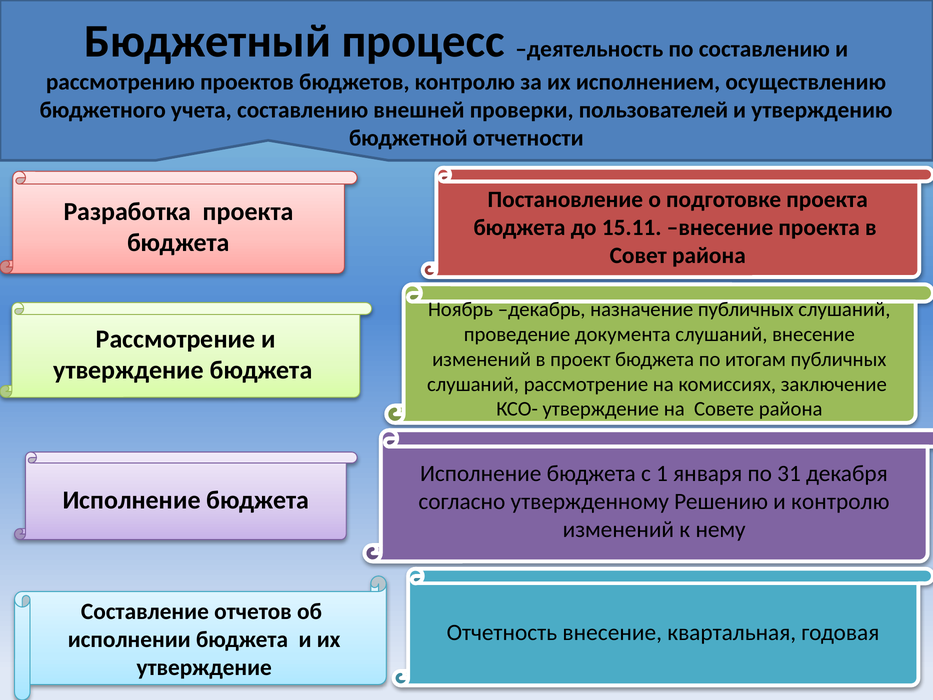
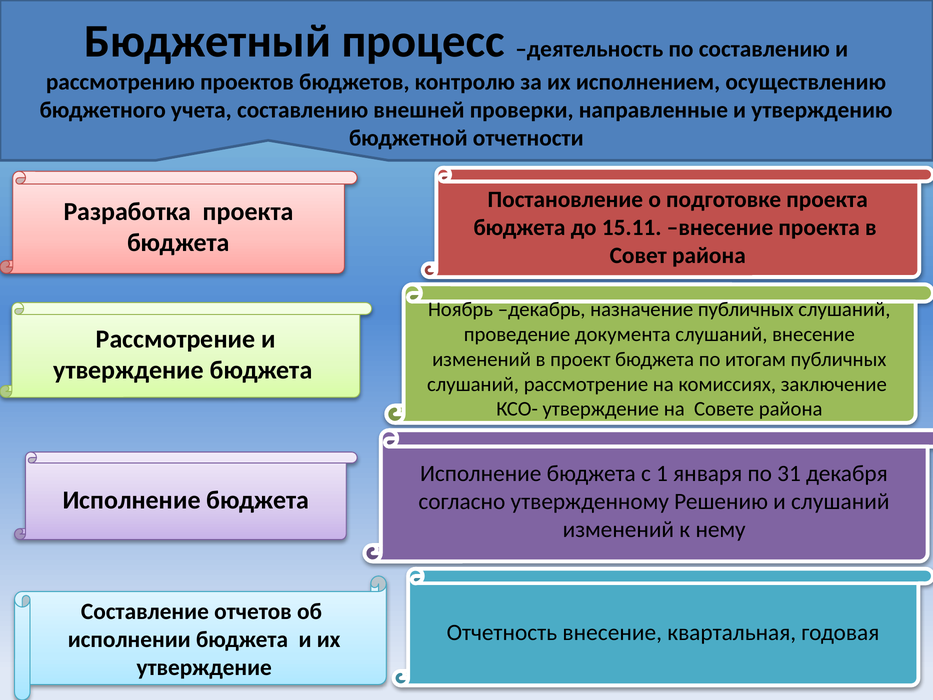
пользователей: пользователей -> направленные
и контролю: контролю -> слушаний
